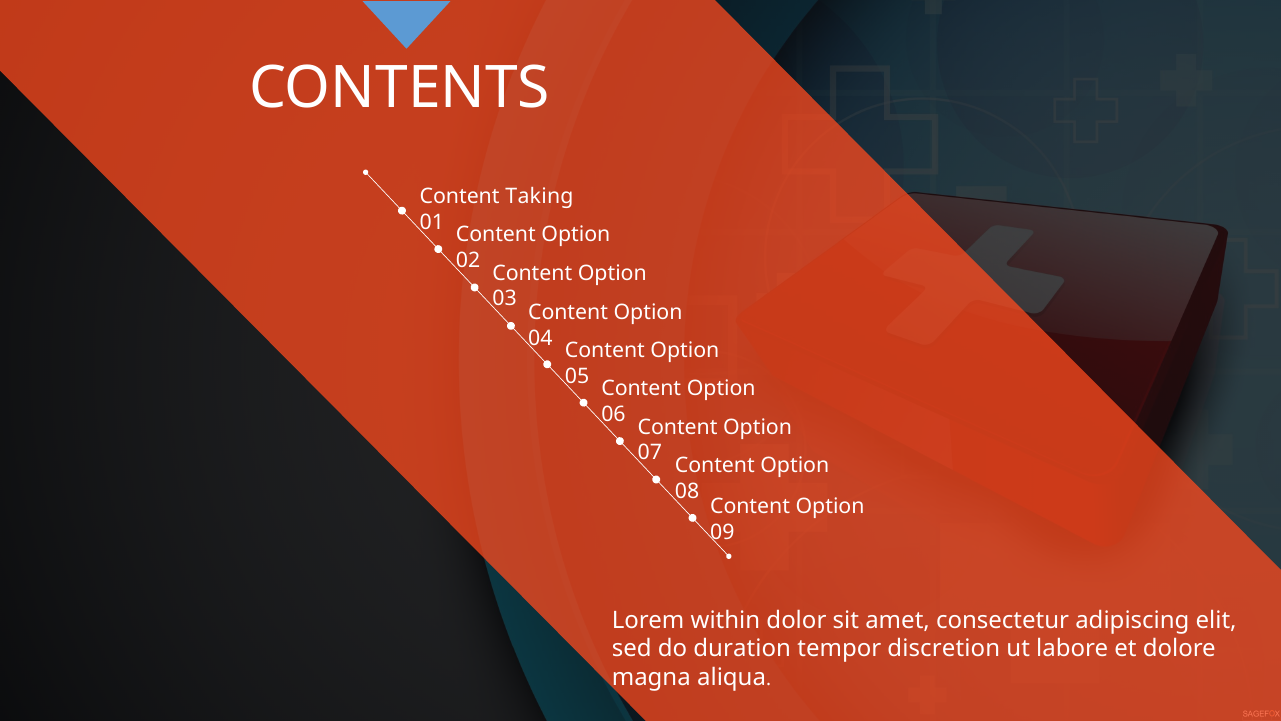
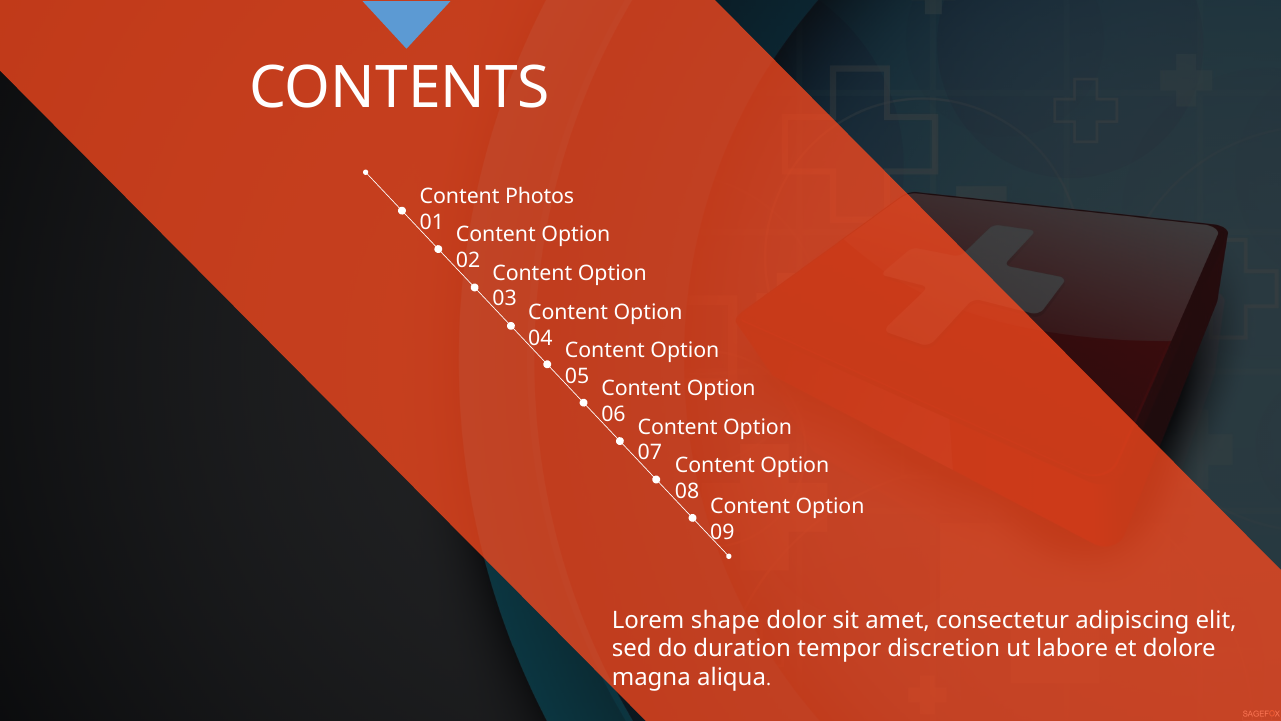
Taking: Taking -> Photos
within: within -> shape
